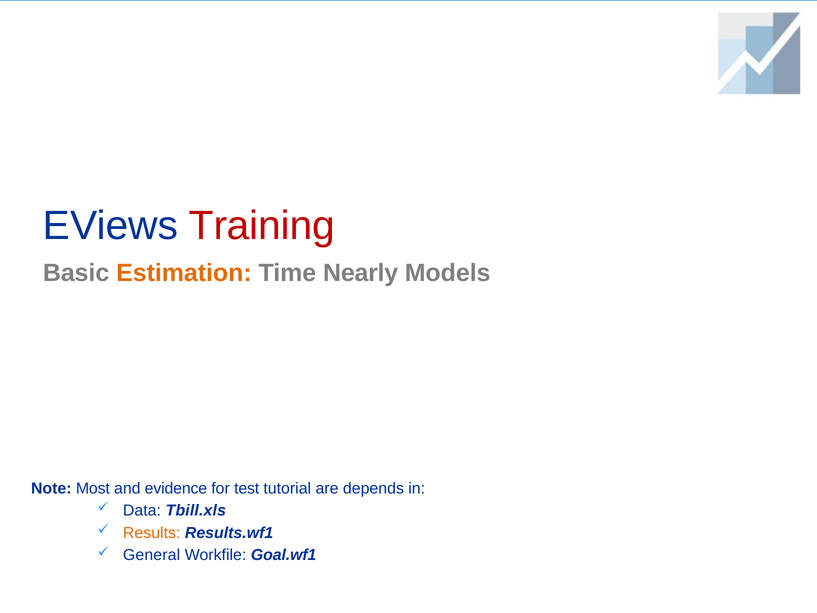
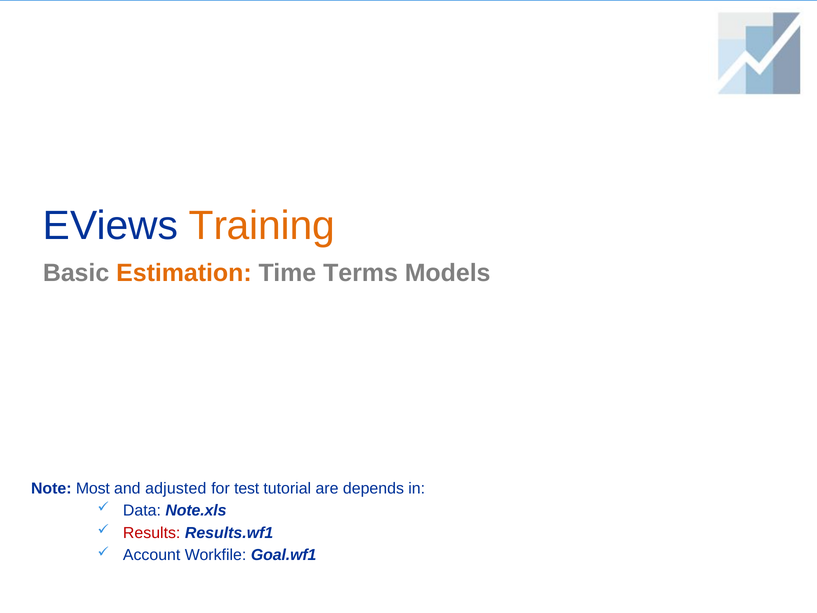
Training colour: red -> orange
Nearly: Nearly -> Terms
evidence: evidence -> adjusted
Tbill.xls: Tbill.xls -> Note.xls
Results colour: orange -> red
General: General -> Account
